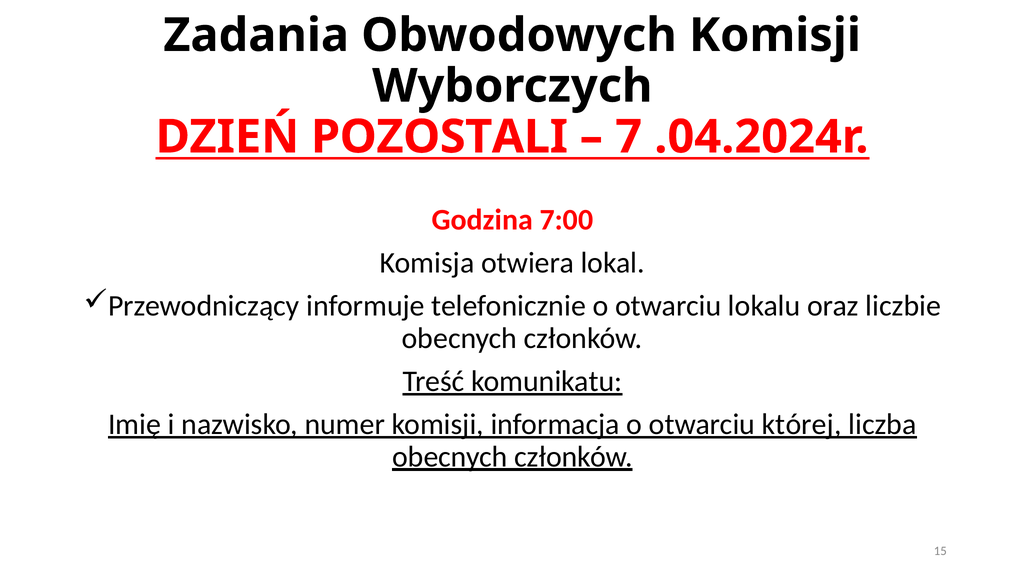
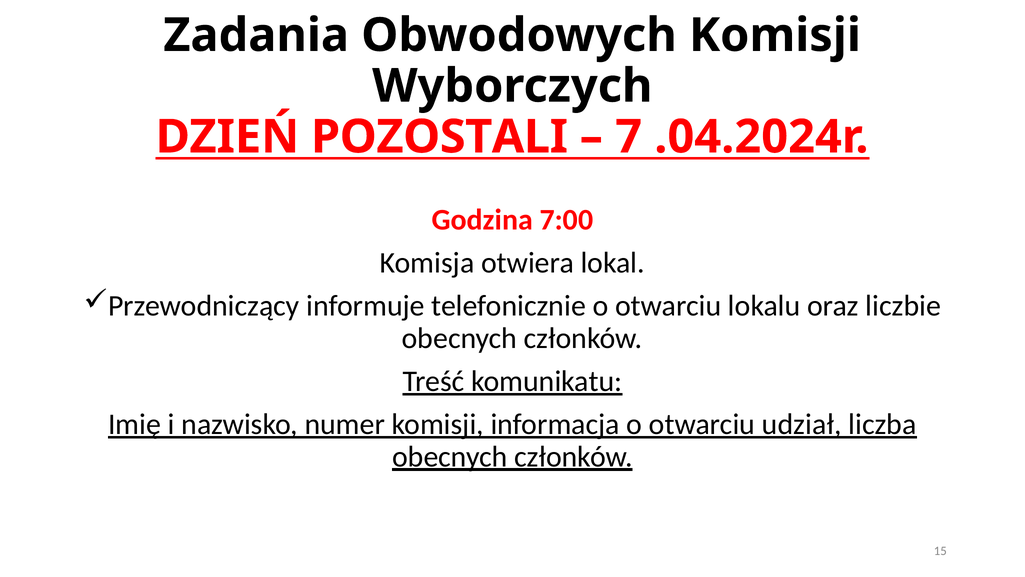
której: której -> udział
